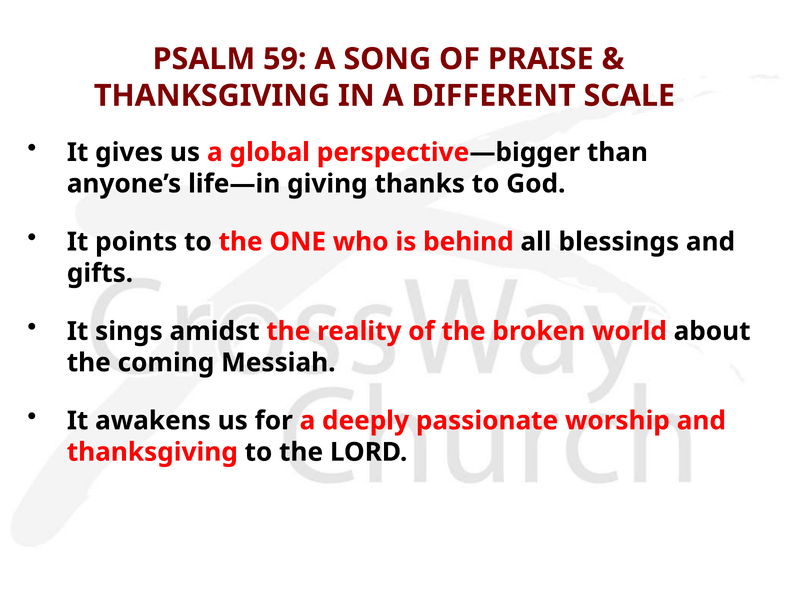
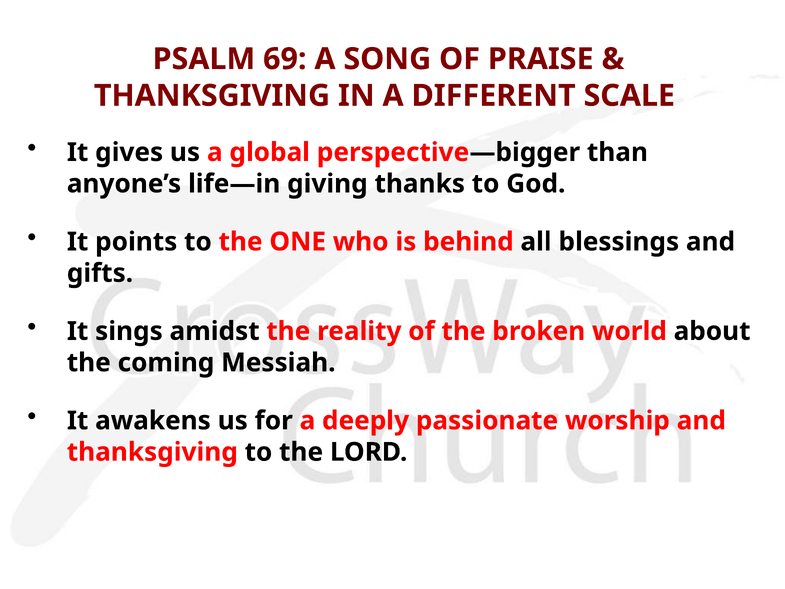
59: 59 -> 69
